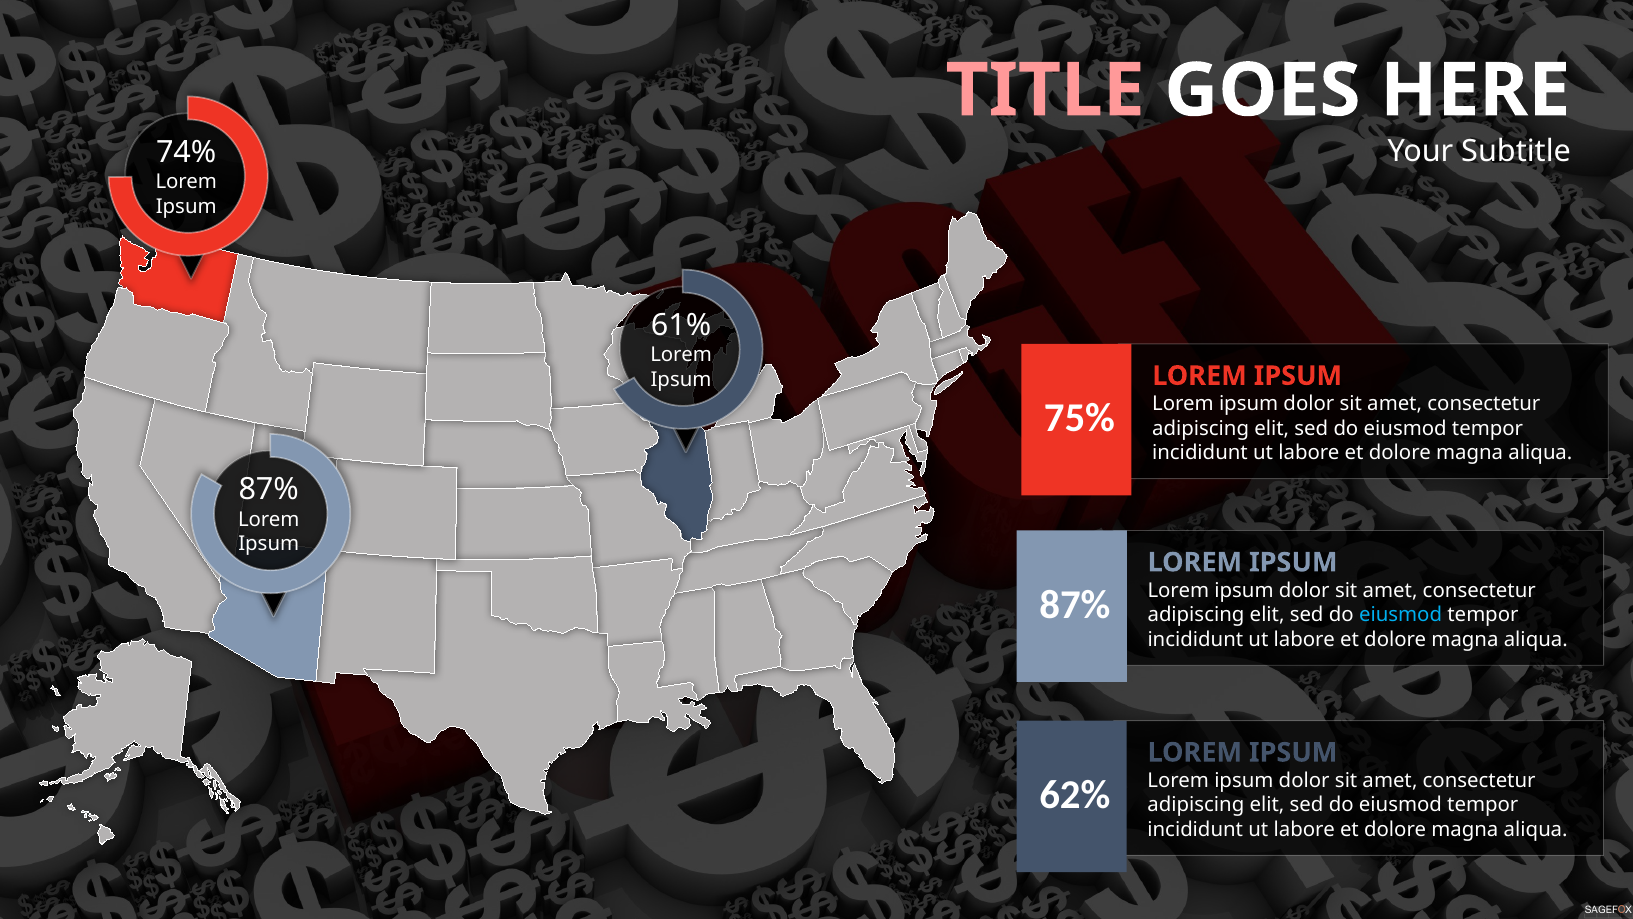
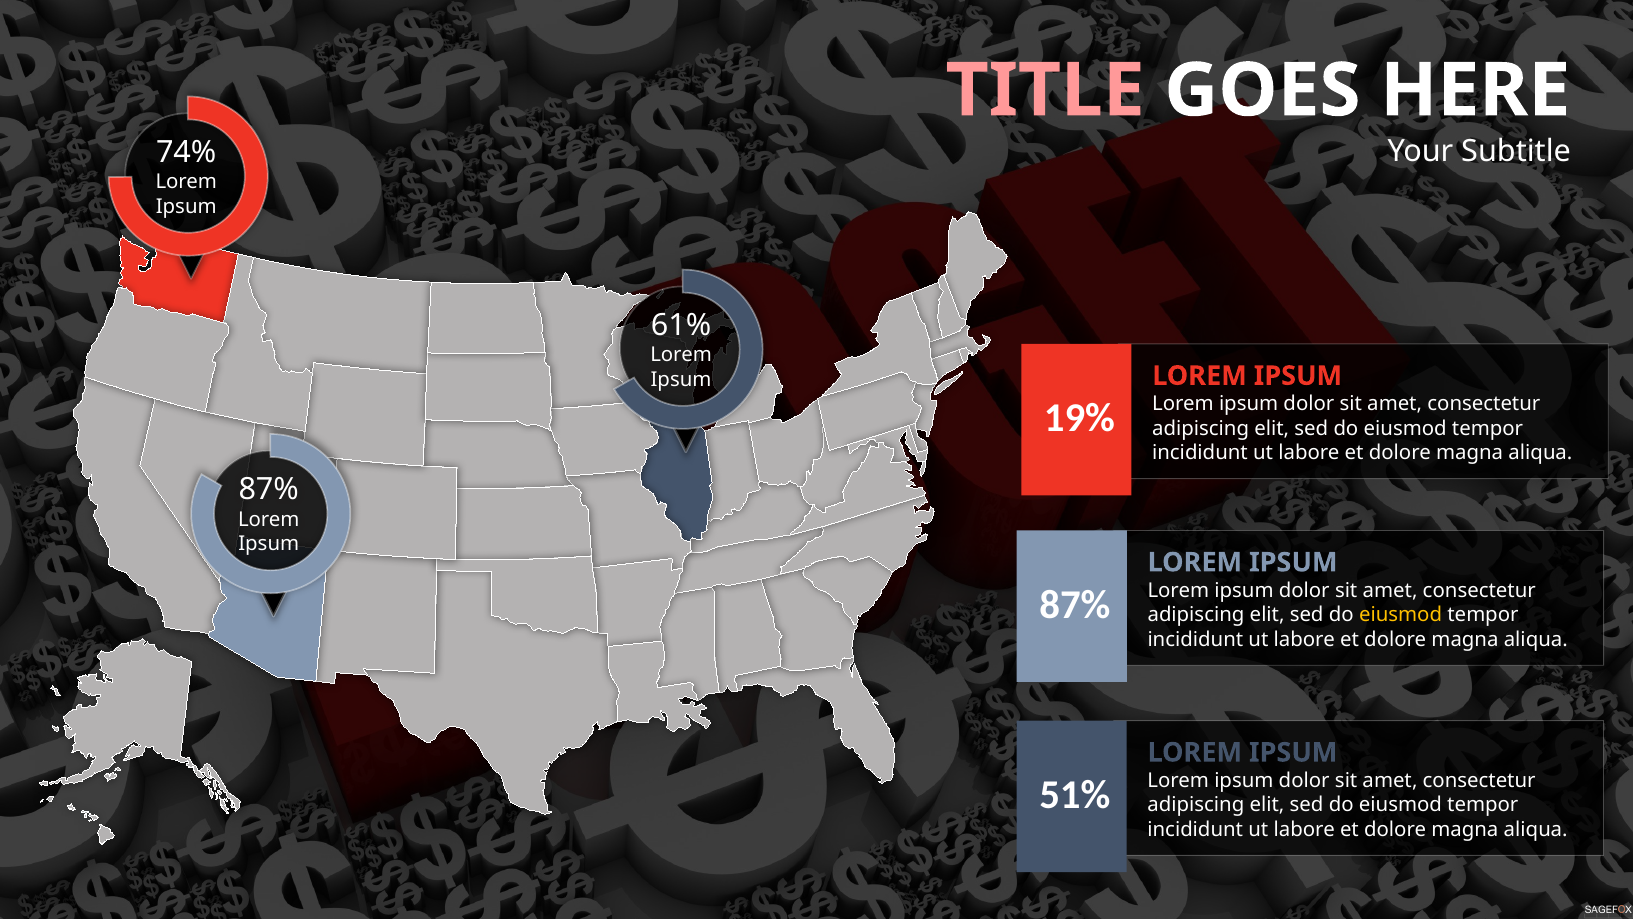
75%: 75% -> 19%
eiusmod at (1401, 615) colour: light blue -> yellow
62%: 62% -> 51%
